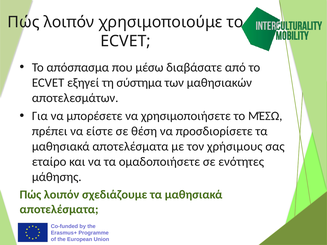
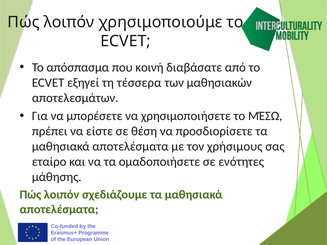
που μέσω: μέσω -> κοινή
σύστημα: σύστημα -> τέσσερα
